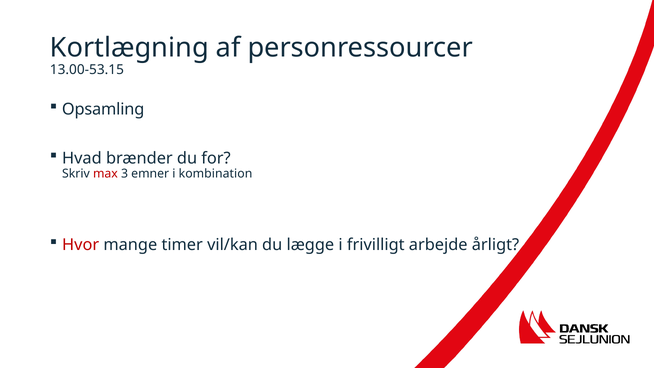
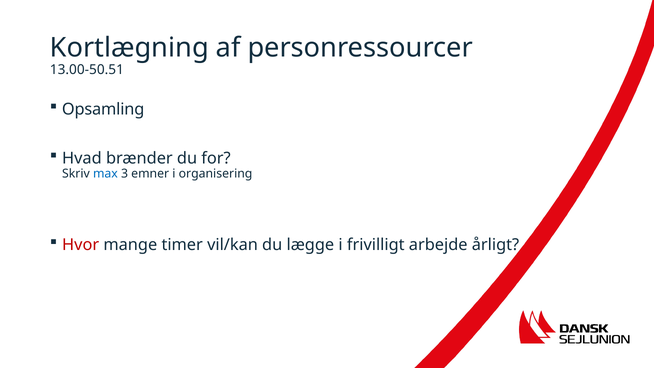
13.00-53.15: 13.00-53.15 -> 13.00-50.51
max colour: red -> blue
kombination: kombination -> organisering
